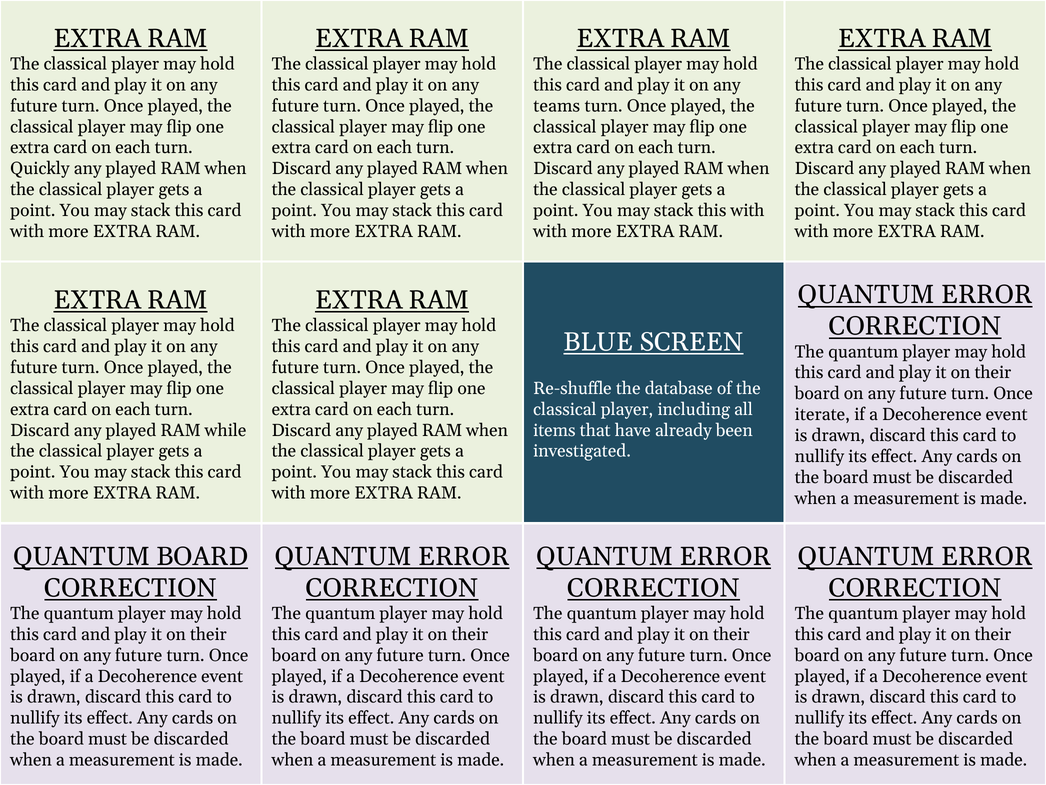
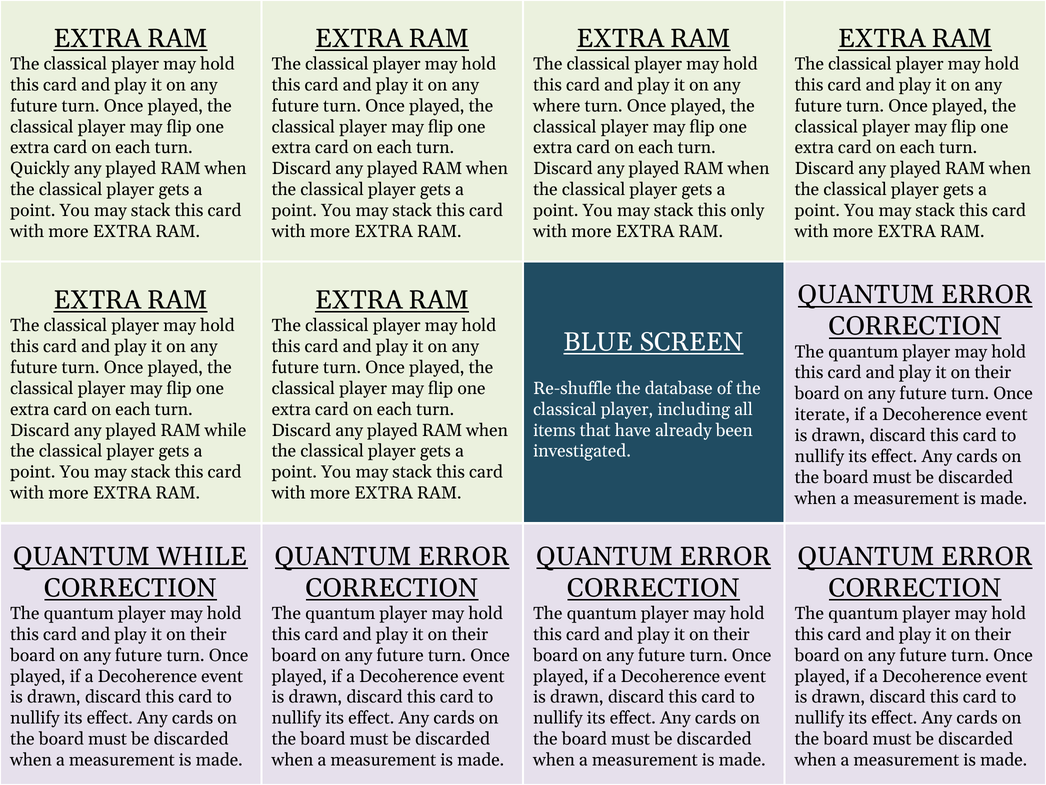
teams: teams -> where
this with: with -> only
QUANTUM BOARD: BOARD -> WHILE
